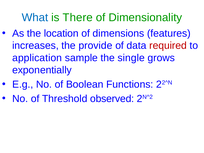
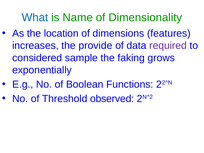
There: There -> Name
required colour: red -> purple
application: application -> considered
single: single -> faking
